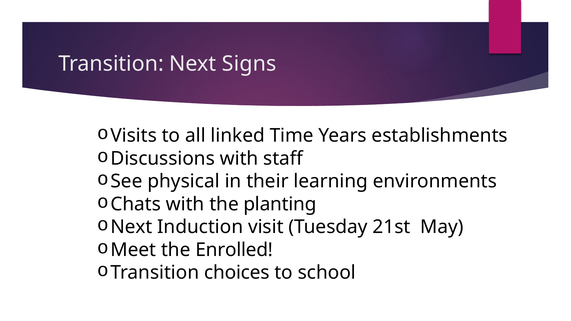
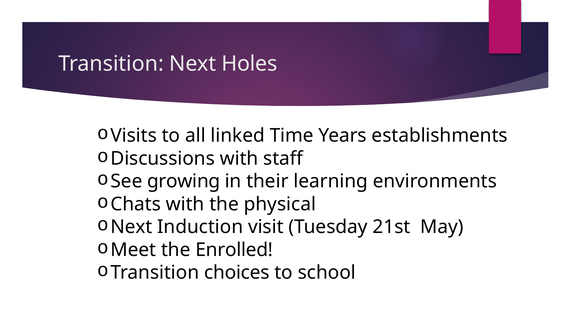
Signs: Signs -> Holes
physical: physical -> growing
planting: planting -> physical
